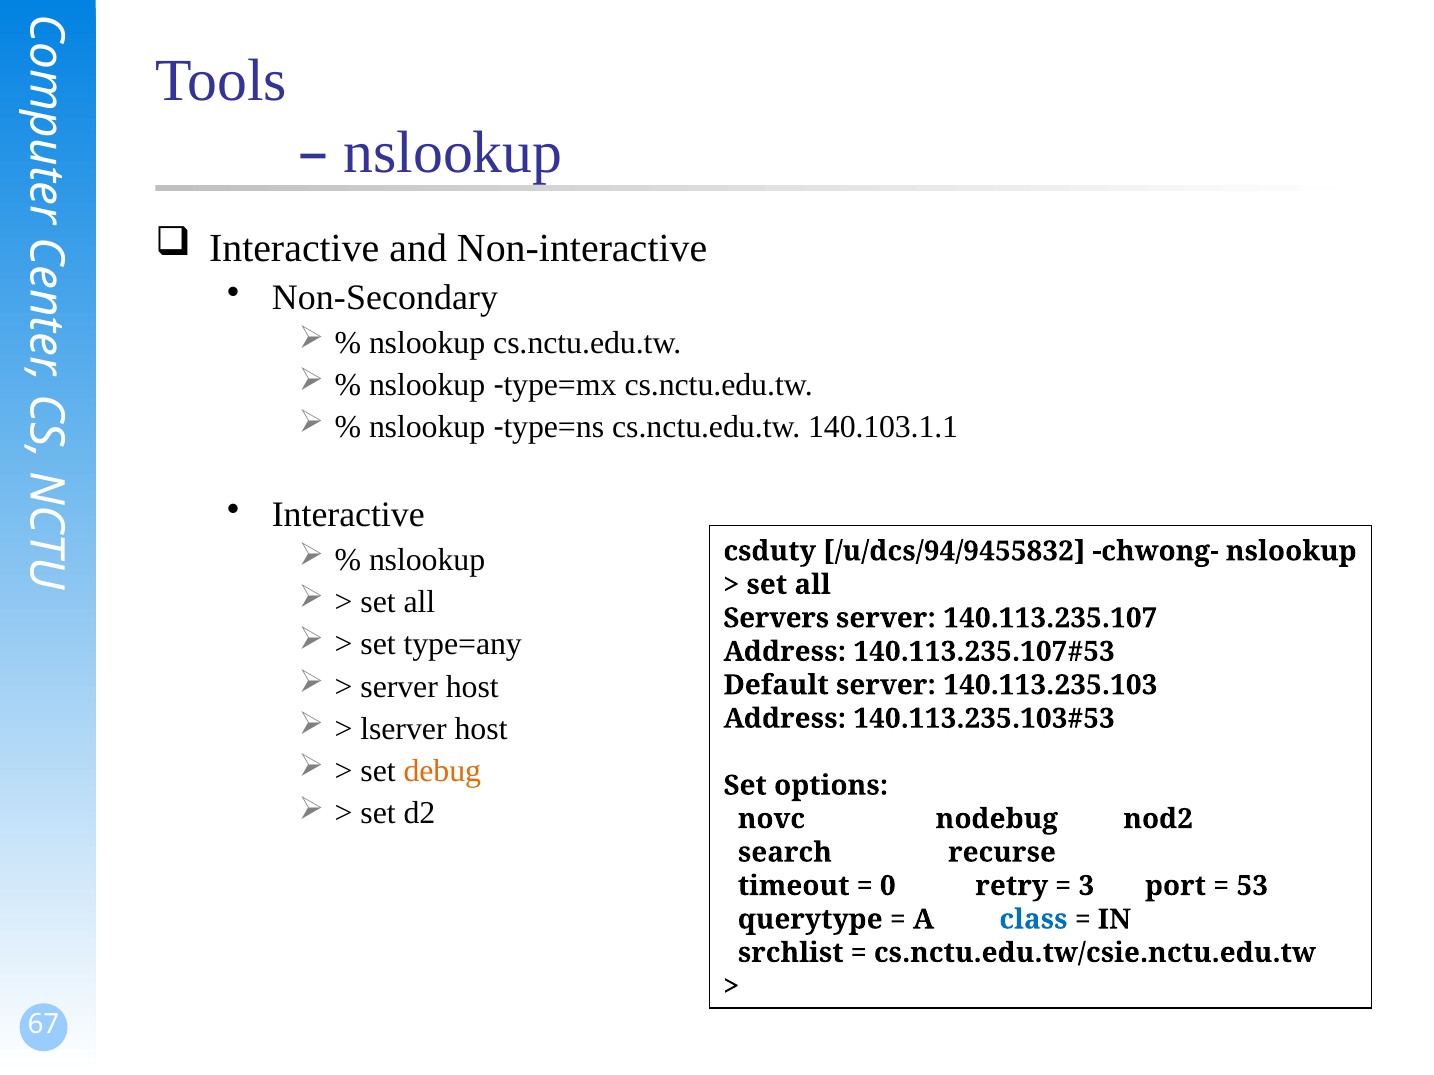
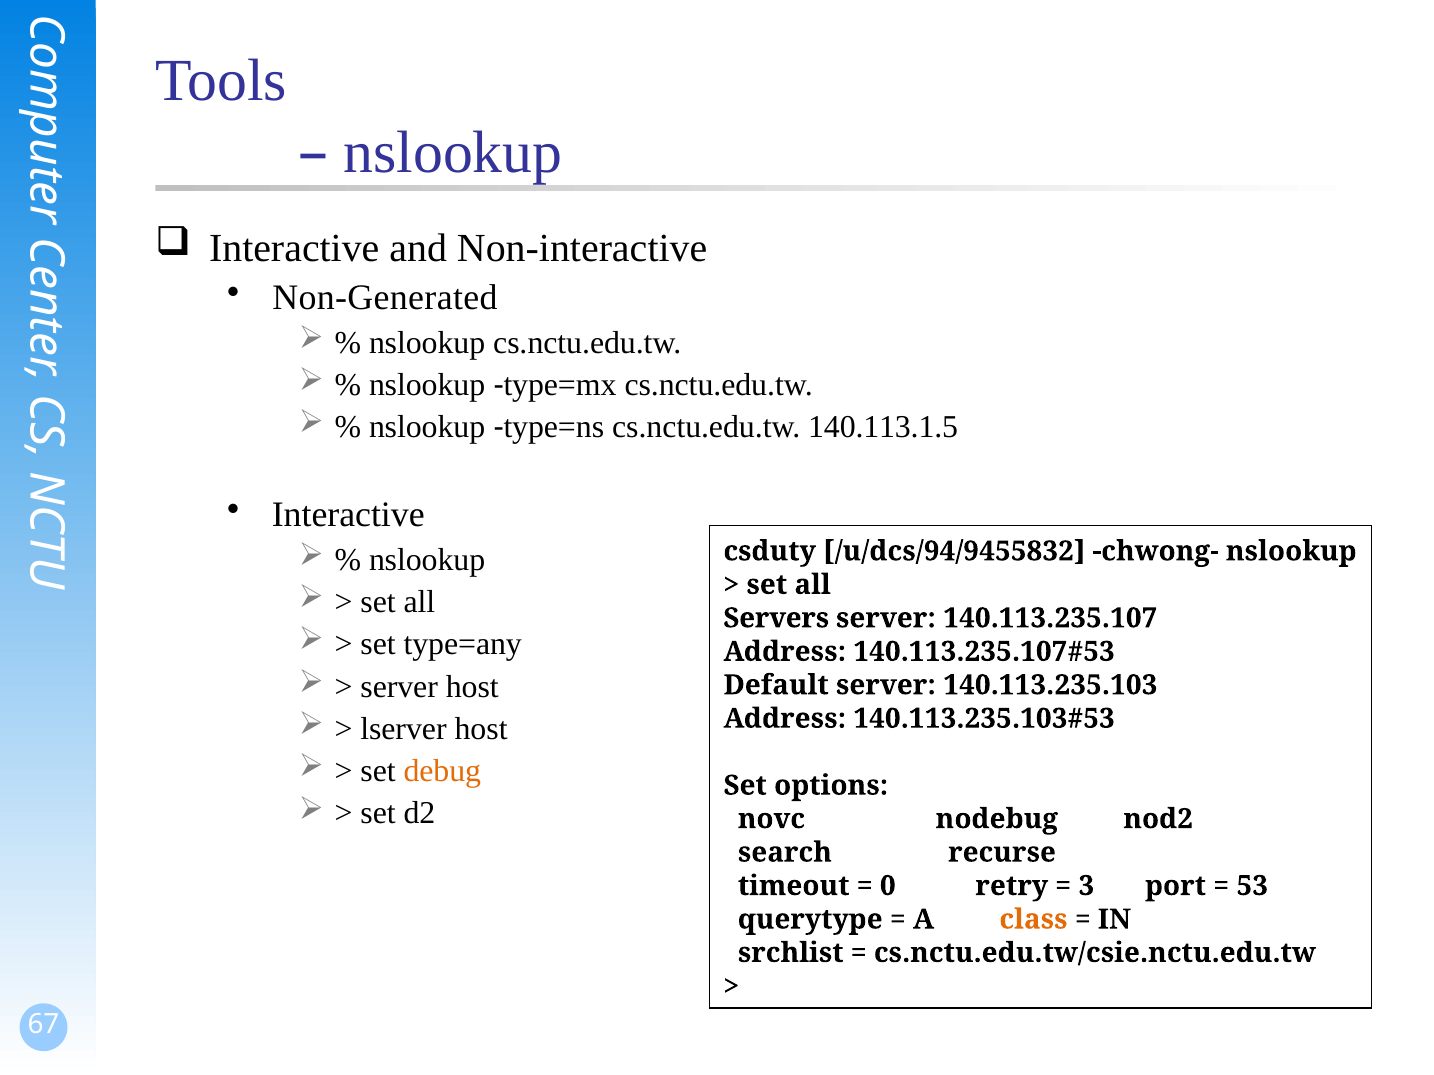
Non-Secondary: Non-Secondary -> Non-Generated
140.103.1.1: 140.103.1.1 -> 140.113.1.5
class colour: blue -> orange
